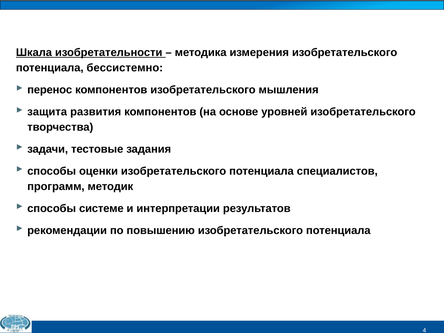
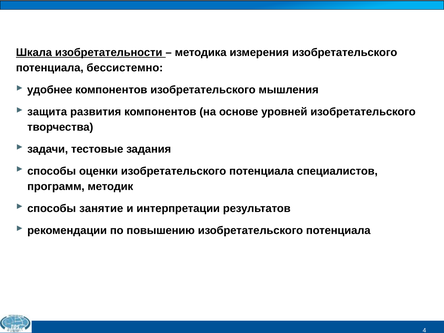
перенос: перенос -> удобнее
системе: системе -> занятие
